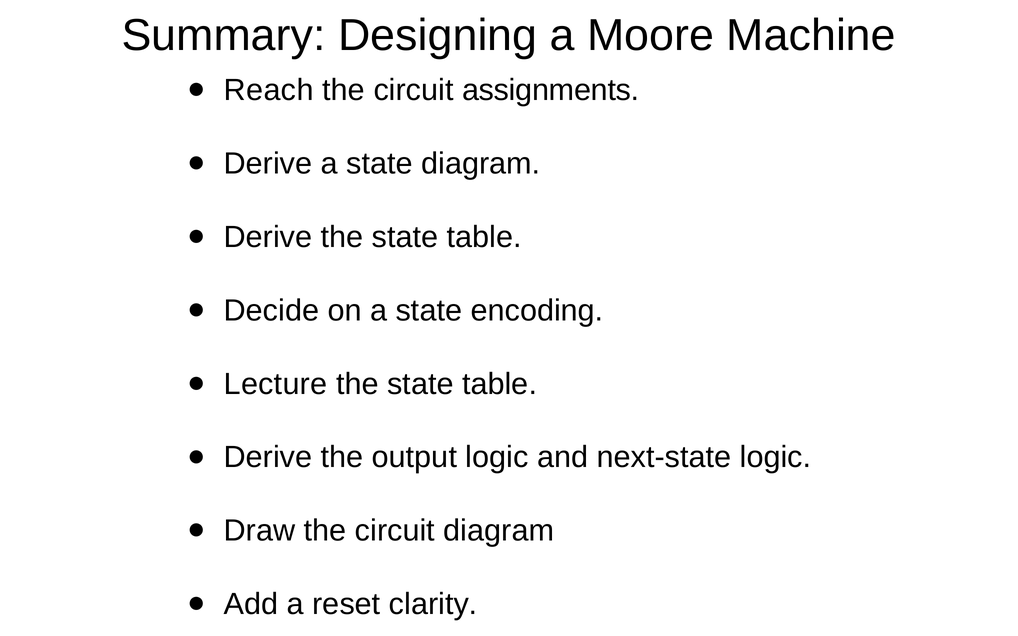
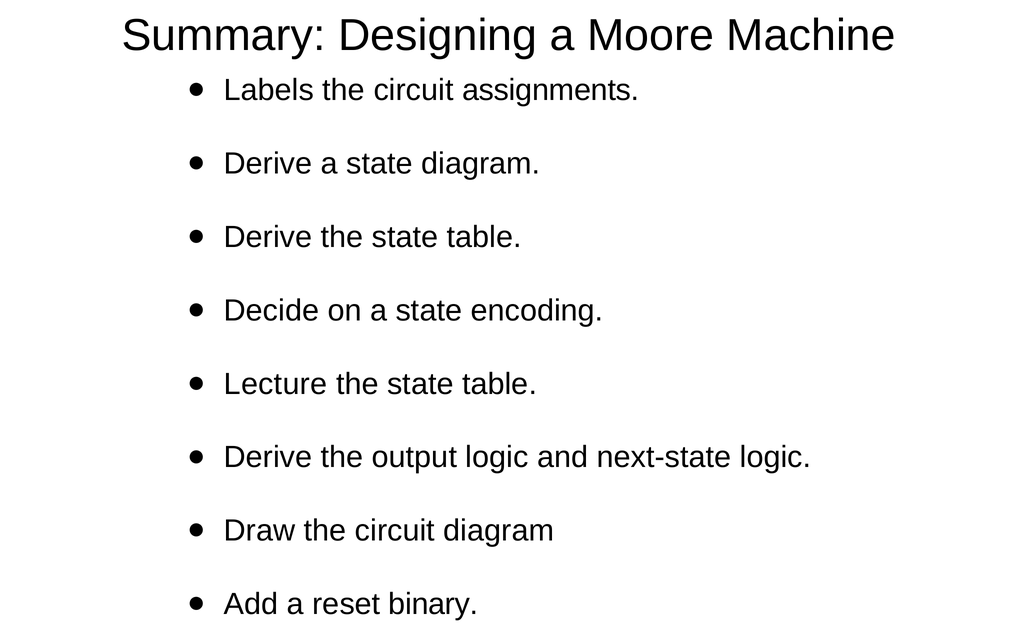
Reach: Reach -> Labels
clarity: clarity -> binary
